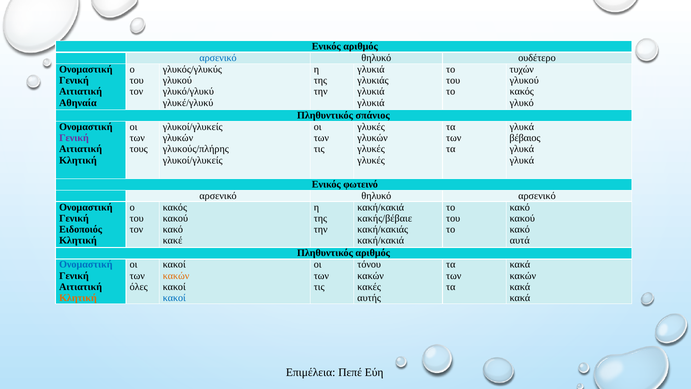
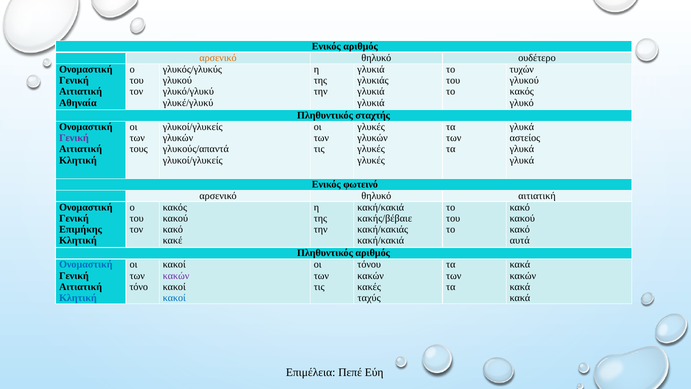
αρσενικό at (218, 58) colour: blue -> orange
σπάνιος: σπάνιος -> σταχτής
βέβαιος: βέβαιος -> αστείος
γλυκούς/πλήρης: γλυκούς/πλήρης -> γλυκούς/απαντά
θηλυκό αρσενικό: αρσενικό -> αιτιατική
Ειδοποιός: Ειδοποιός -> Επιμήκης
κακών at (176, 276) colour: orange -> purple
όλες: όλες -> τόνο
Κλητική at (78, 298) colour: orange -> blue
αυτής: αυτής -> ταχύς
